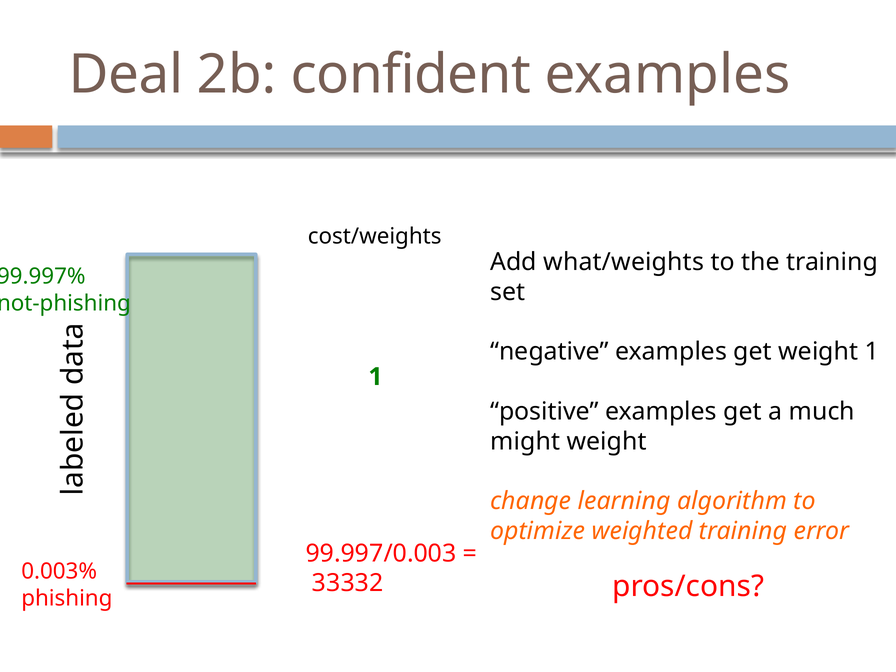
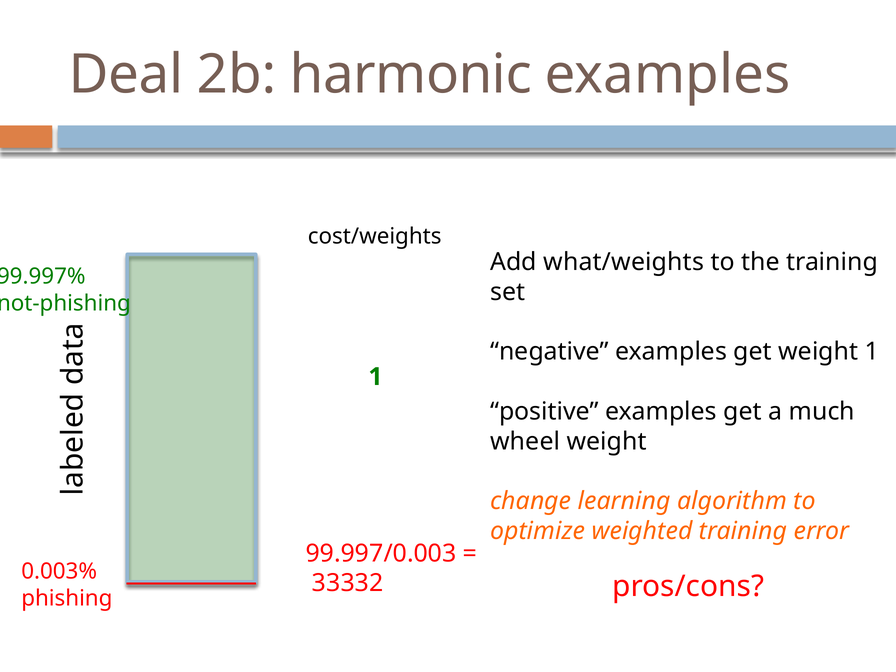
confident: confident -> harmonic
might: might -> wheel
